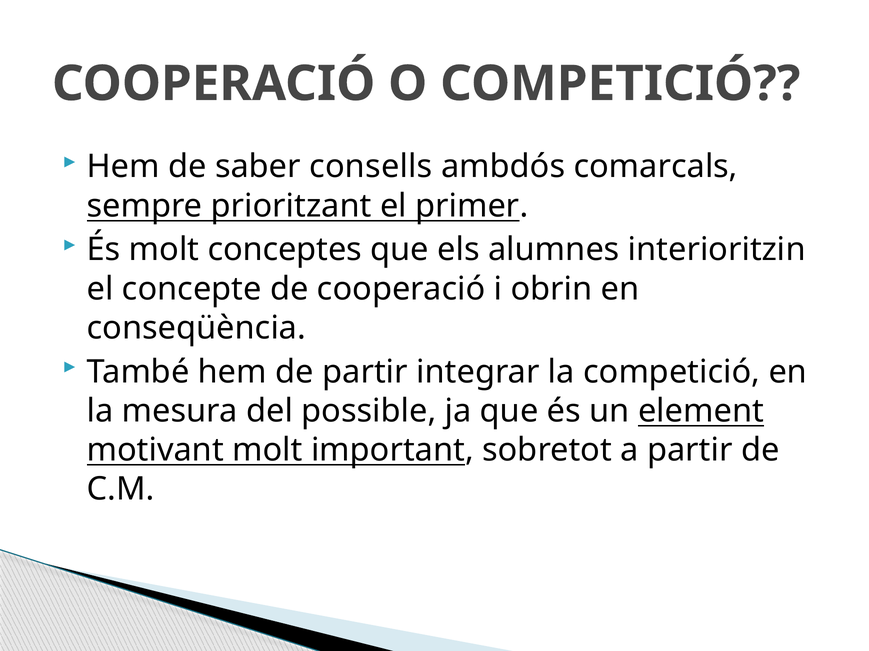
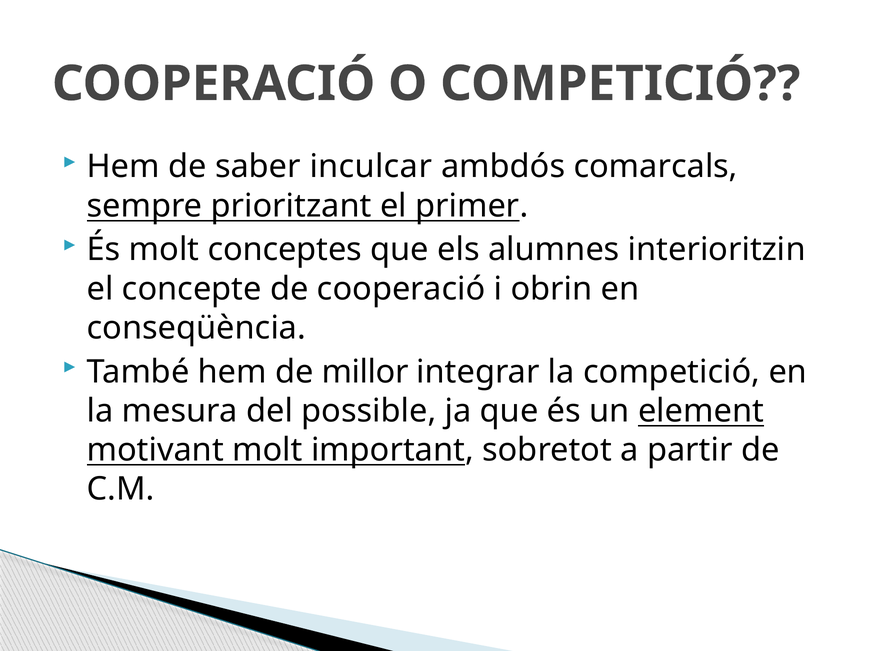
consells: consells -> inculcar
de partir: partir -> millor
